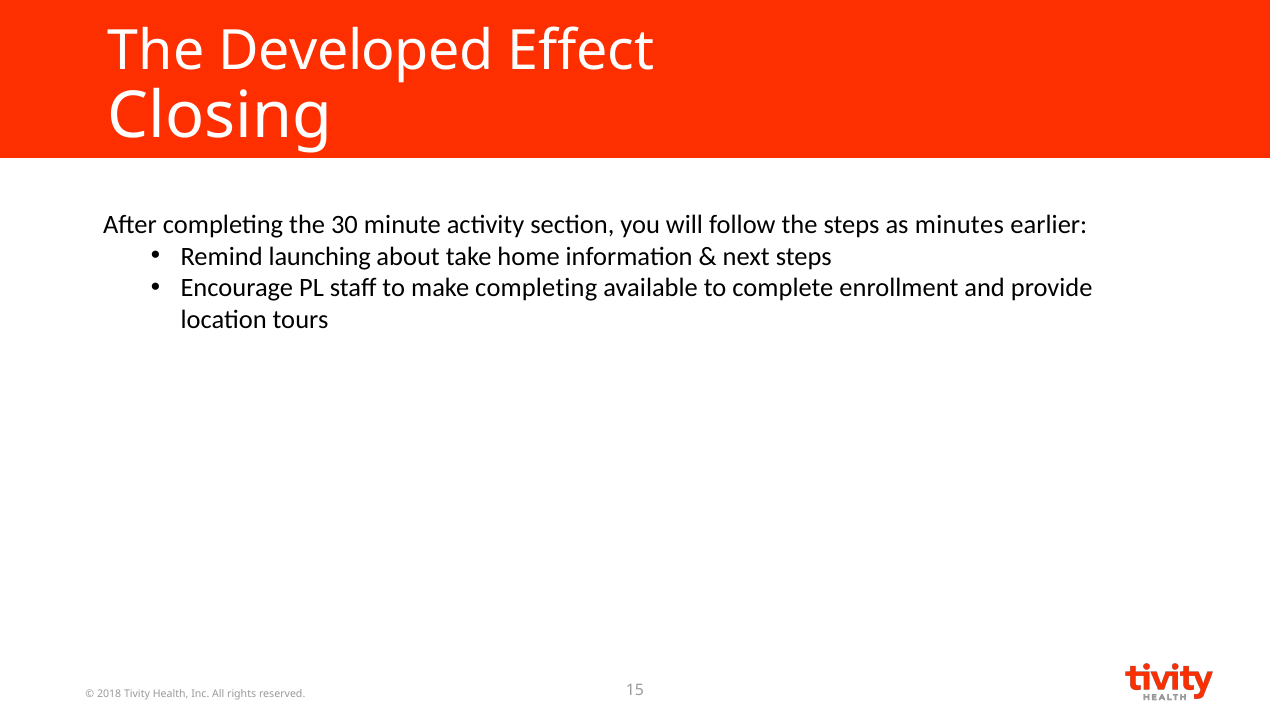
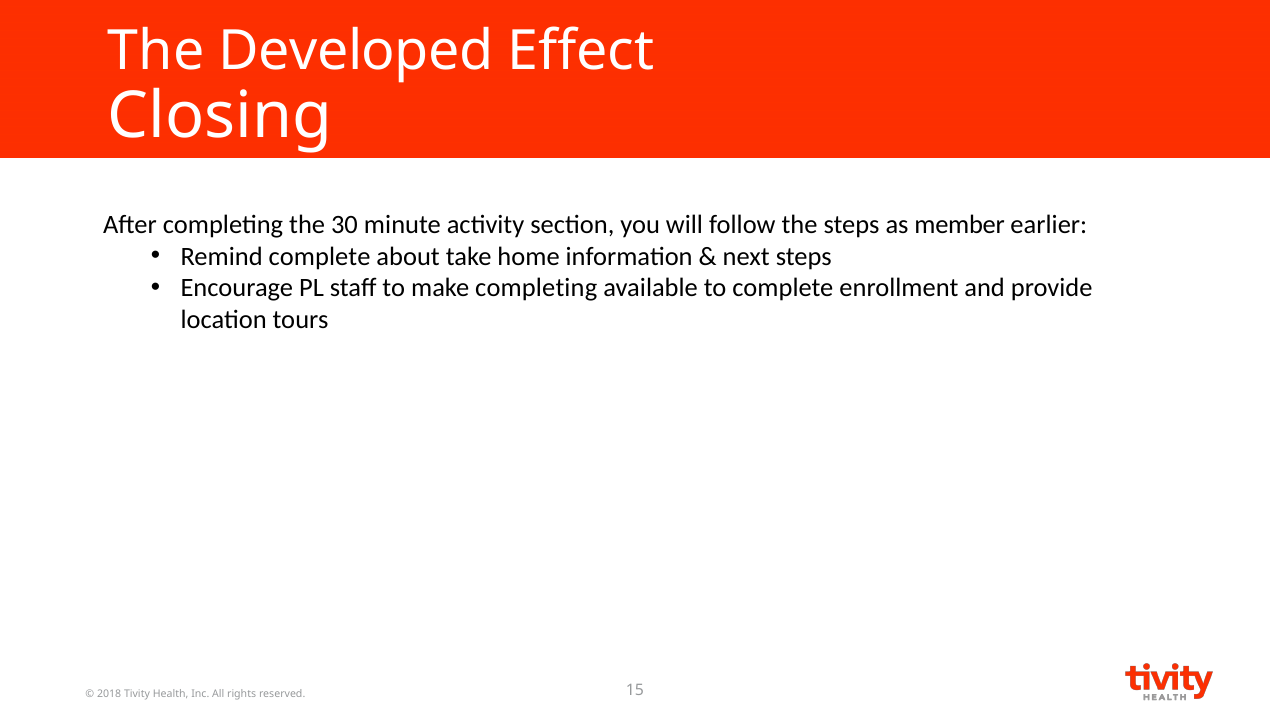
minutes: minutes -> member
Remind launching: launching -> complete
